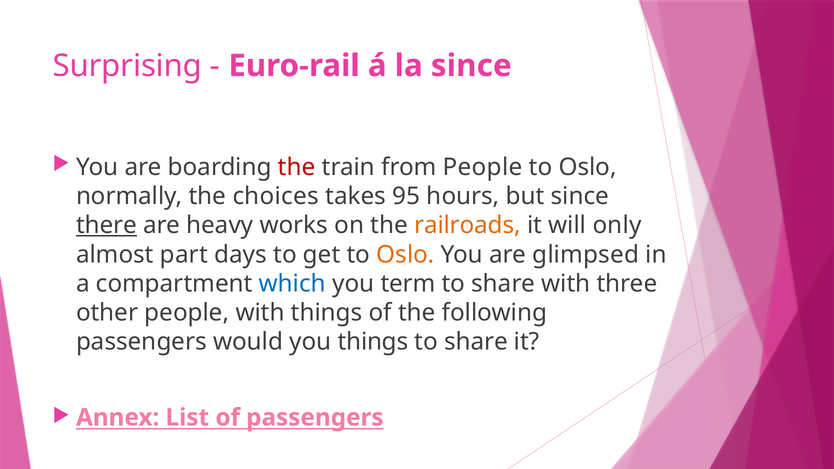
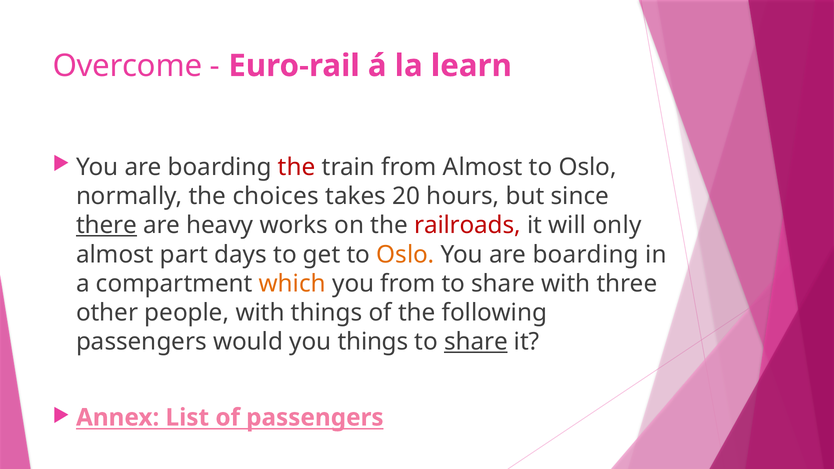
Surprising: Surprising -> Overcome
la since: since -> learn
from People: People -> Almost
95: 95 -> 20
railroads colour: orange -> red
glimpsed at (586, 255): glimpsed -> boarding
which colour: blue -> orange
you term: term -> from
share at (476, 342) underline: none -> present
